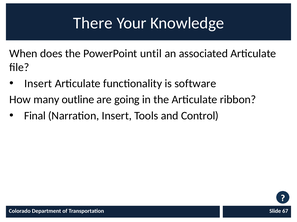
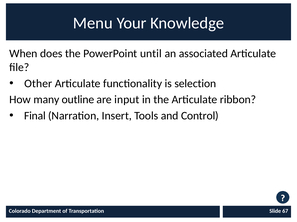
There: There -> Menu
Insert at (38, 84): Insert -> Other
software: software -> selection
going: going -> input
